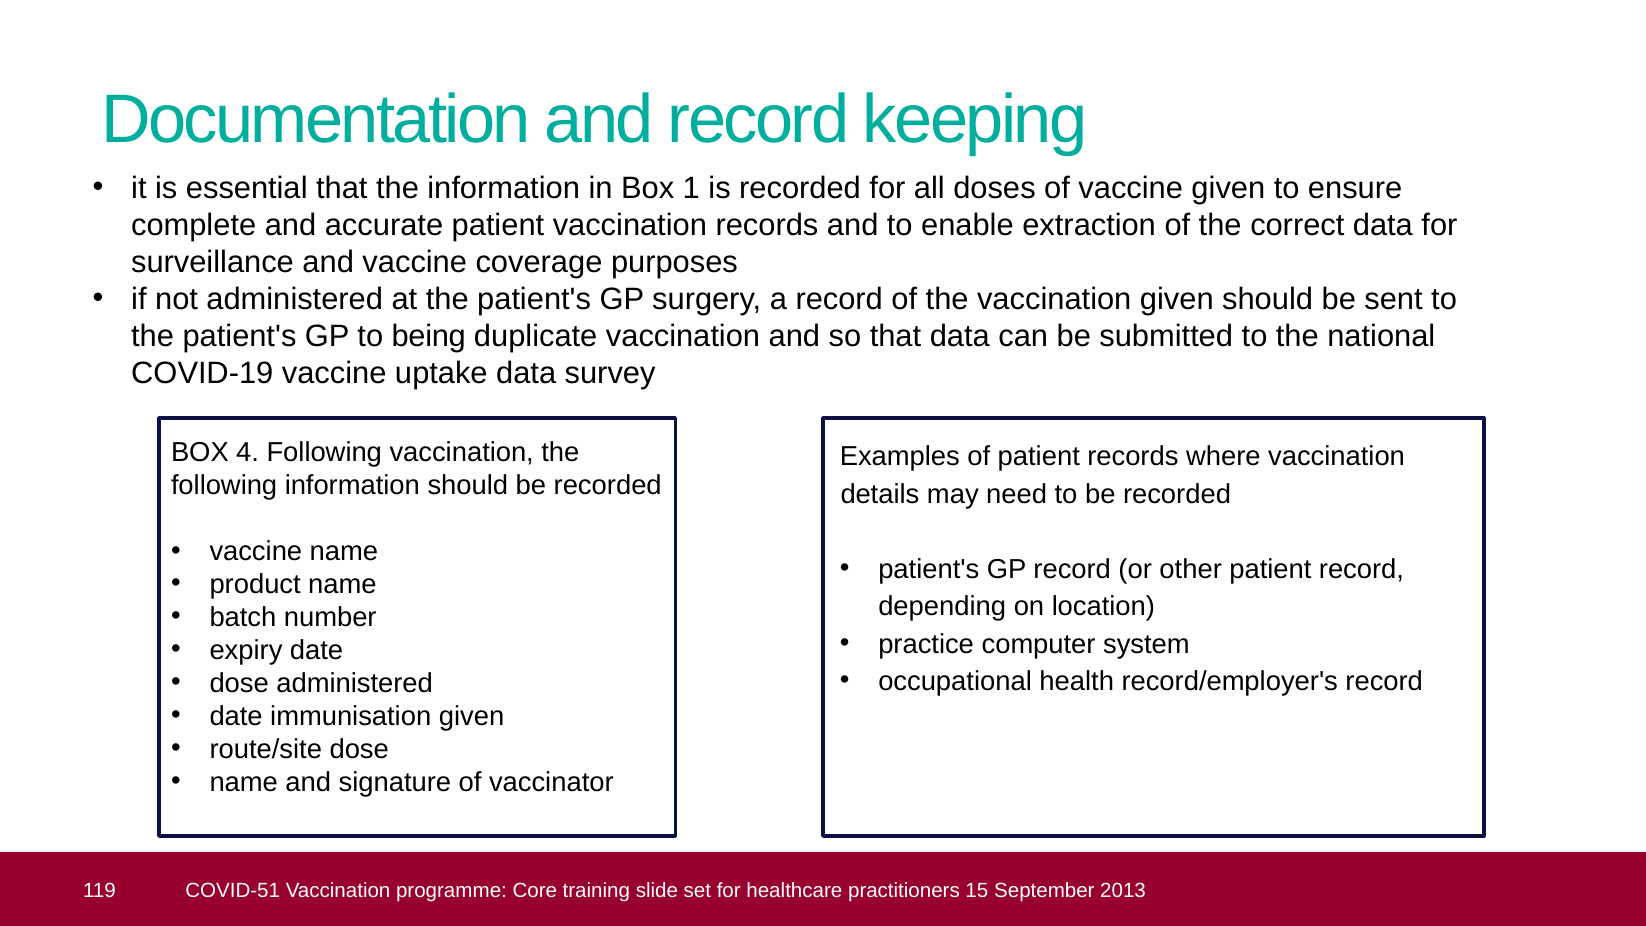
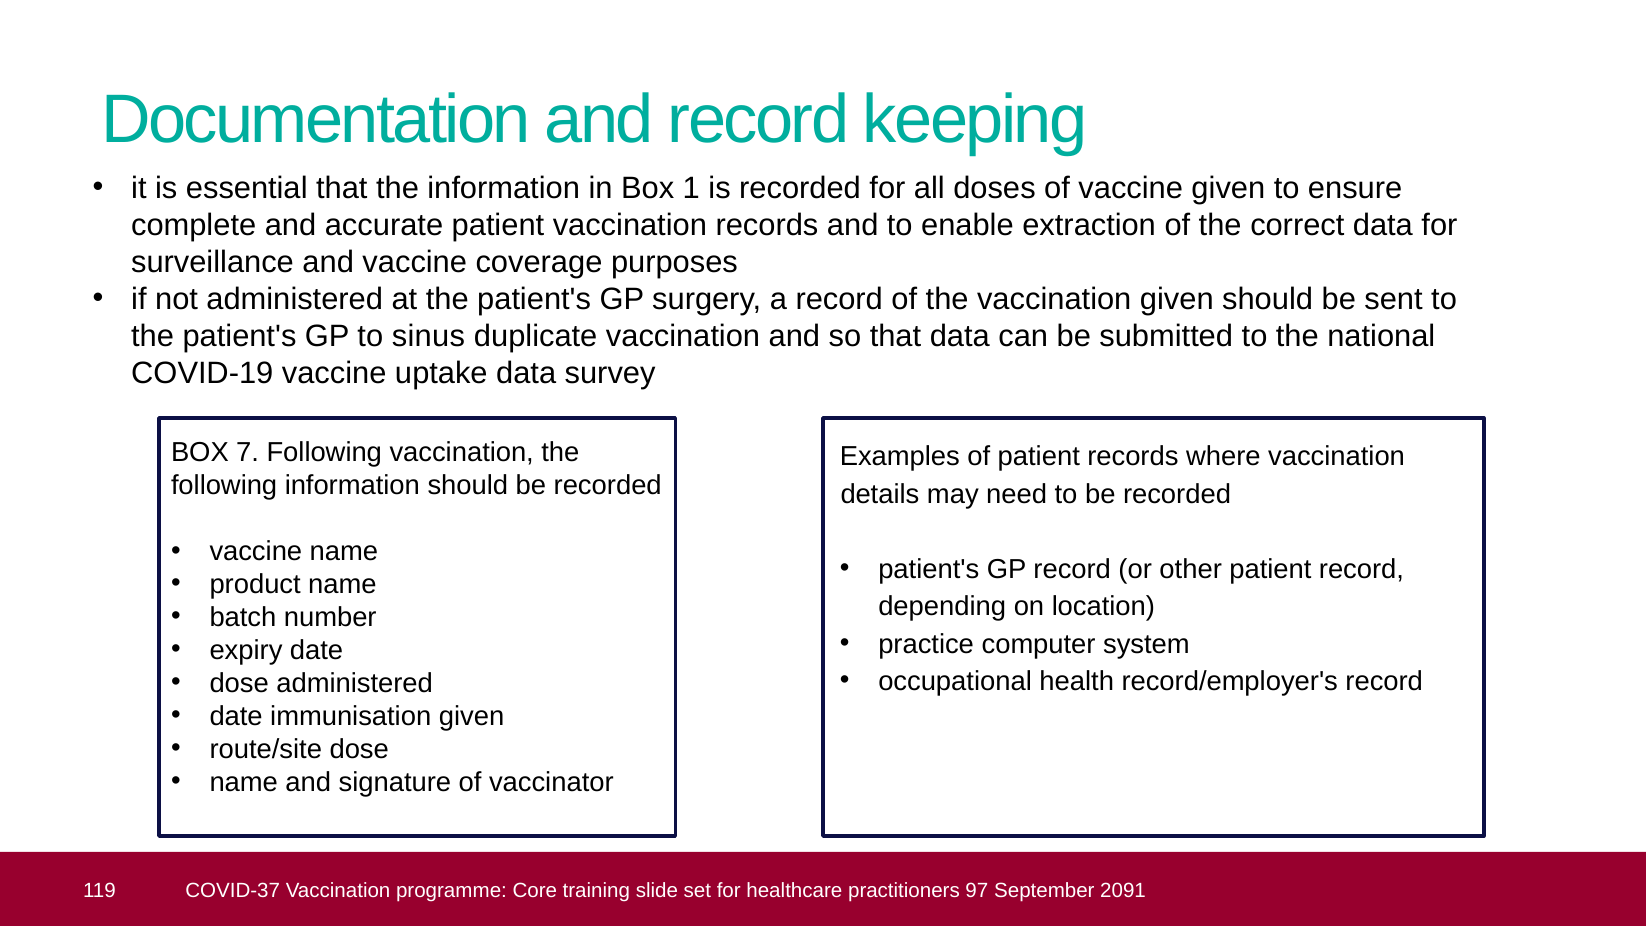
being: being -> sinus
4: 4 -> 7
COVID-51: COVID-51 -> COVID-37
15: 15 -> 97
2013: 2013 -> 2091
